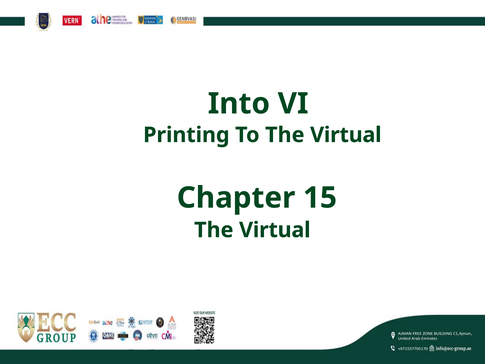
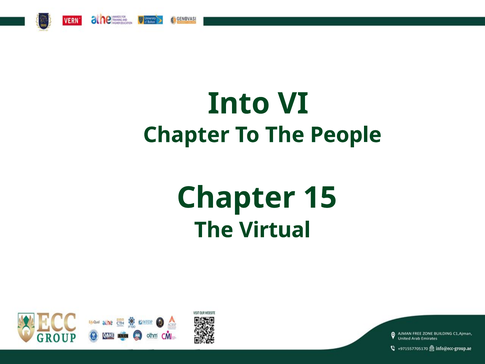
Printing at (186, 135): Printing -> Chapter
To The Virtual: Virtual -> People
